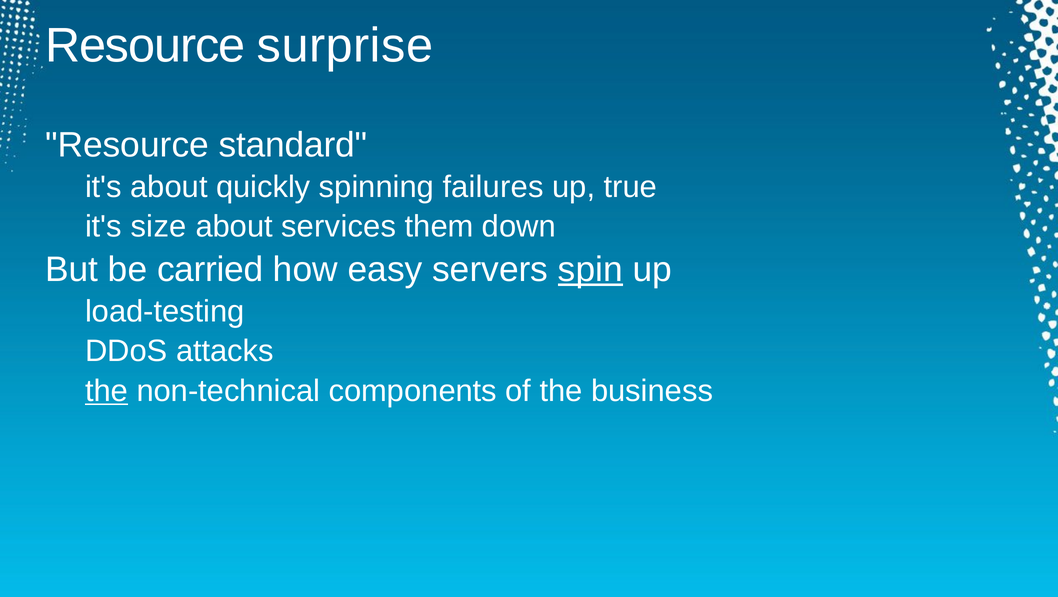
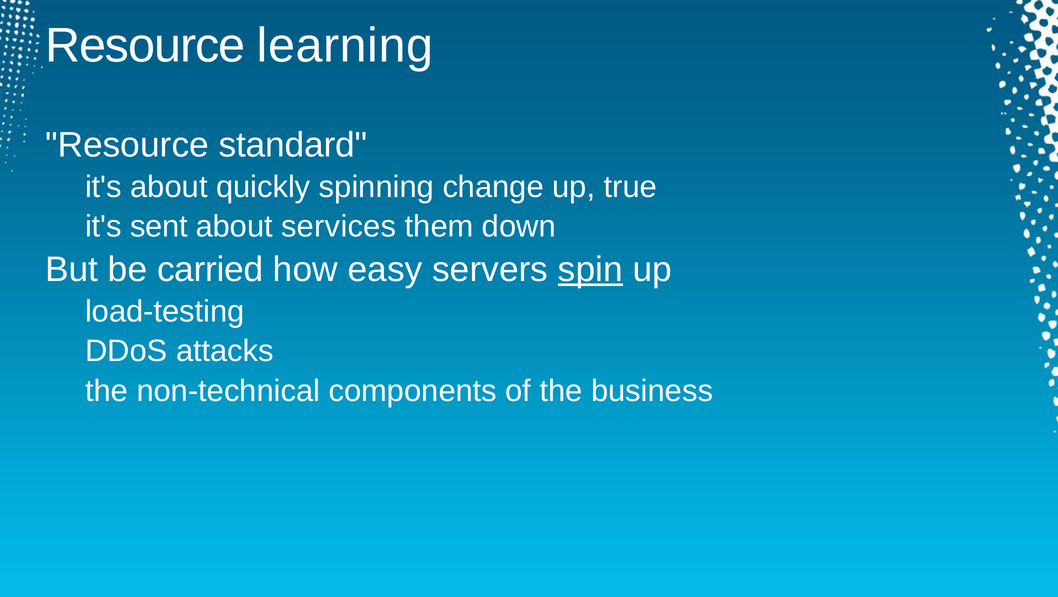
surprise: surprise -> learning
failures: failures -> change
size: size -> sent
the at (107, 391) underline: present -> none
